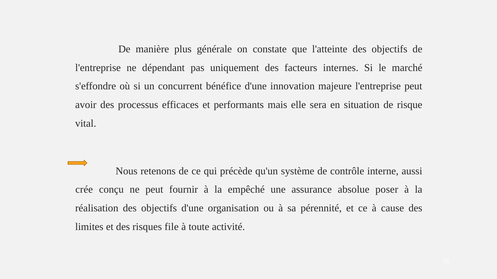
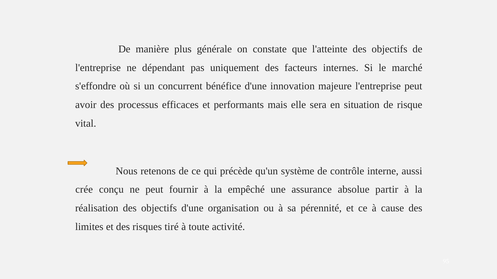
poser: poser -> partir
file: file -> tiré
